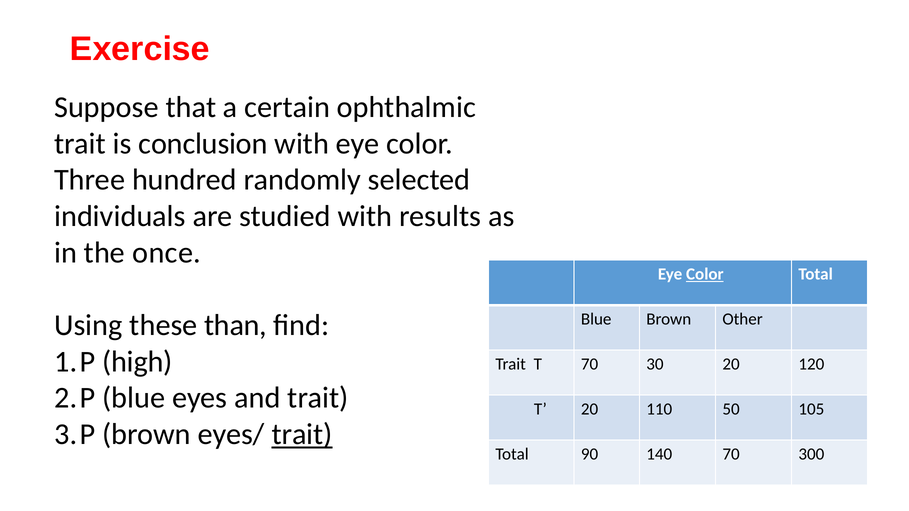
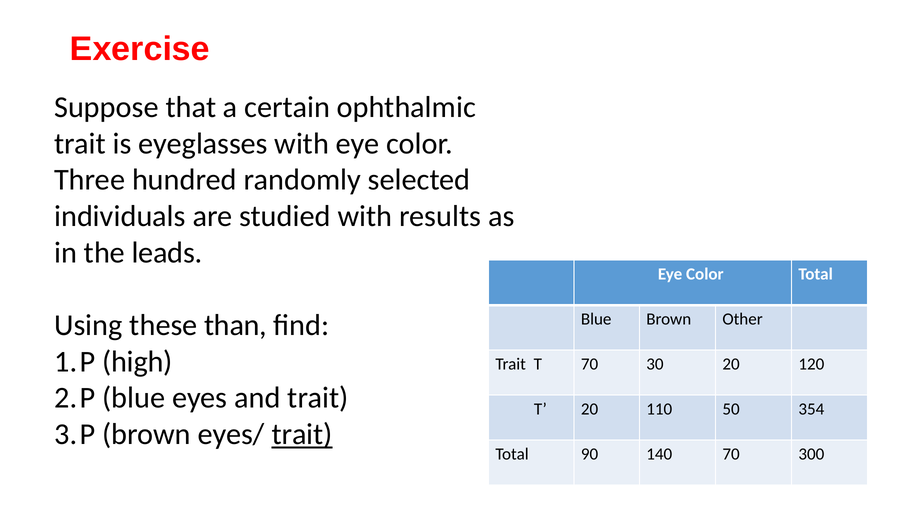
conclusion: conclusion -> eyeglasses
once: once -> leads
Color at (705, 274) underline: present -> none
105: 105 -> 354
